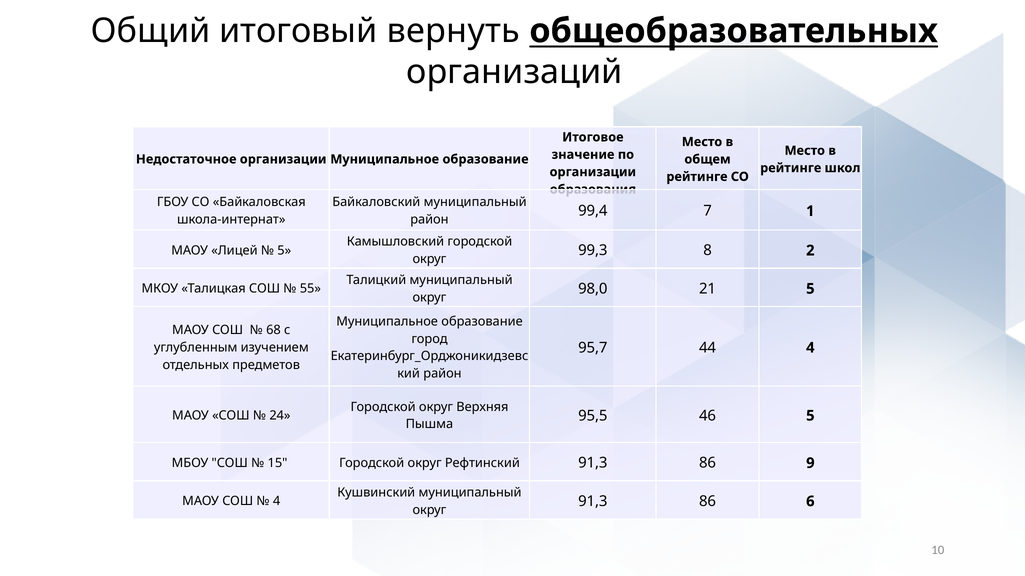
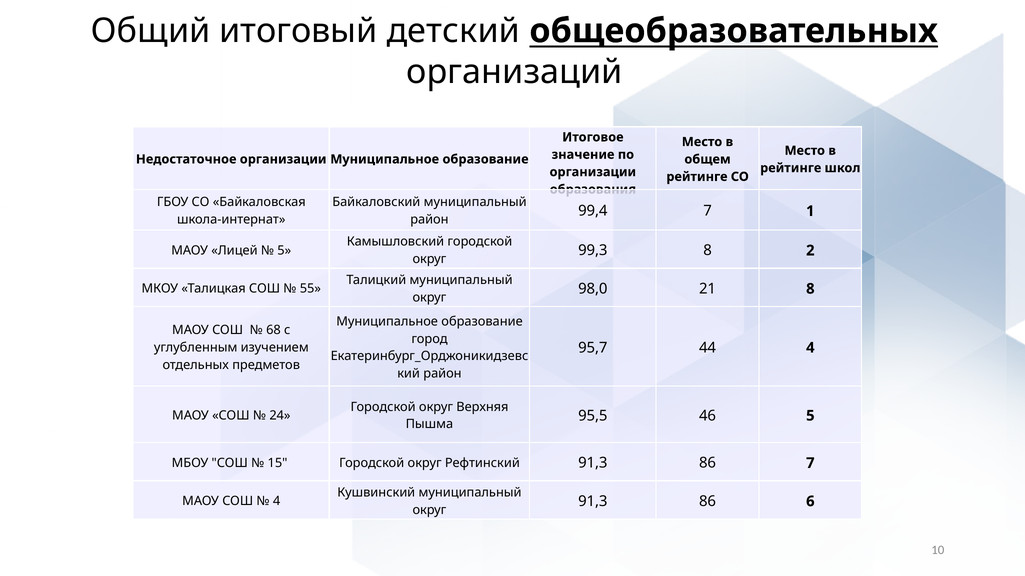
вернуть: вернуть -> детский
21 5: 5 -> 8
86 9: 9 -> 7
